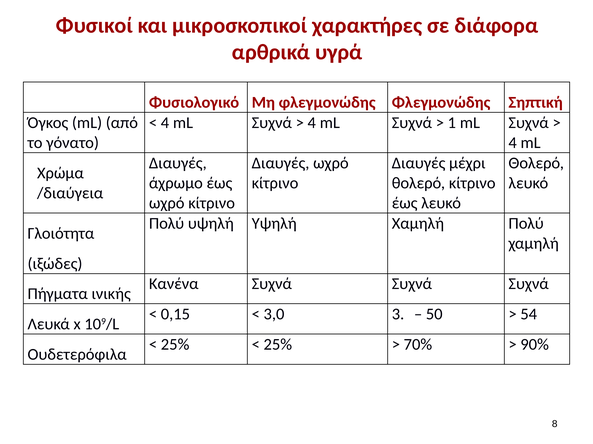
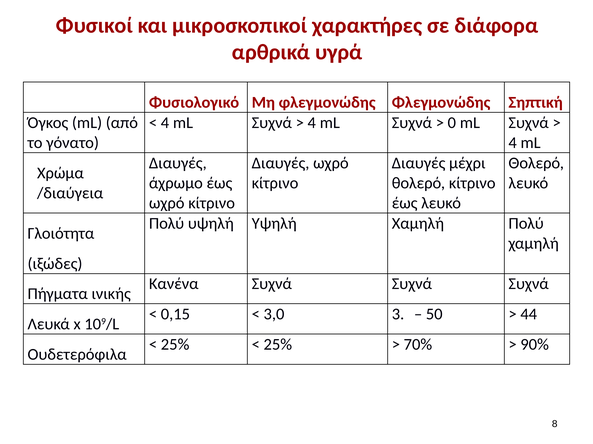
1: 1 -> 0
54: 54 -> 44
